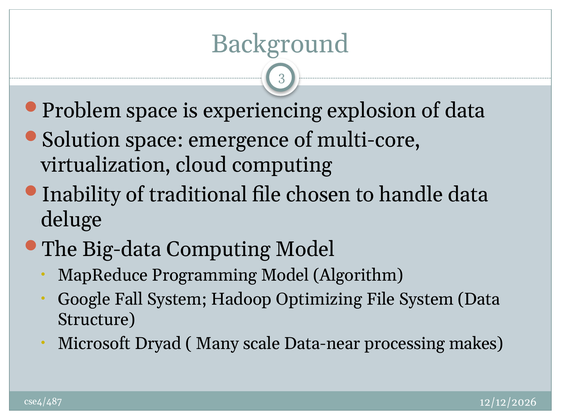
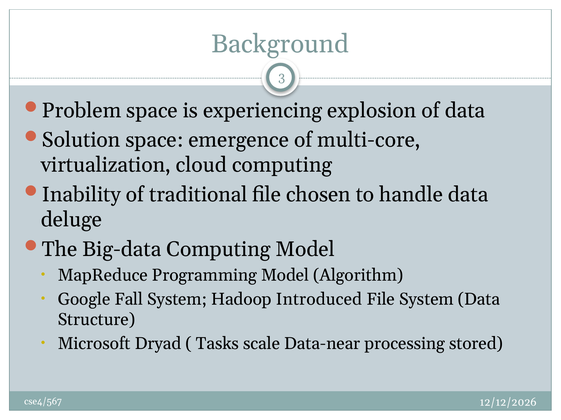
Optimizing: Optimizing -> Introduced
Many: Many -> Tasks
makes: makes -> stored
cse4/487: cse4/487 -> cse4/567
